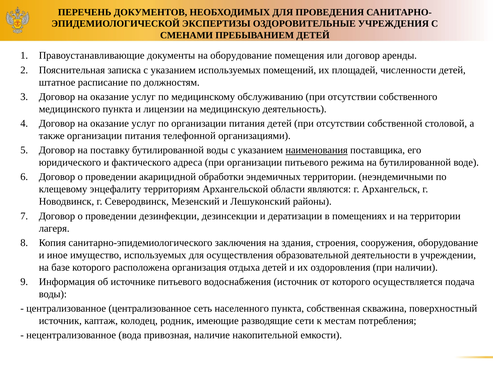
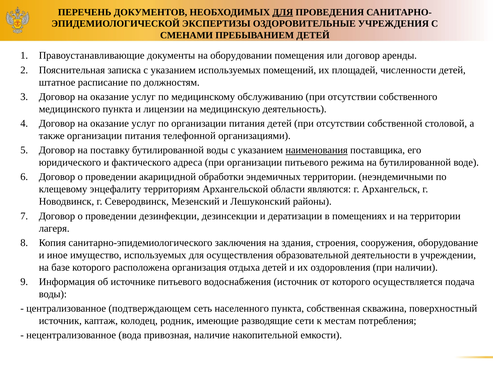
ДЛЯ at (283, 12) underline: none -> present
на оборудование: оборудование -> оборудовании
централизованное централизованное: централизованное -> подтверждающем
